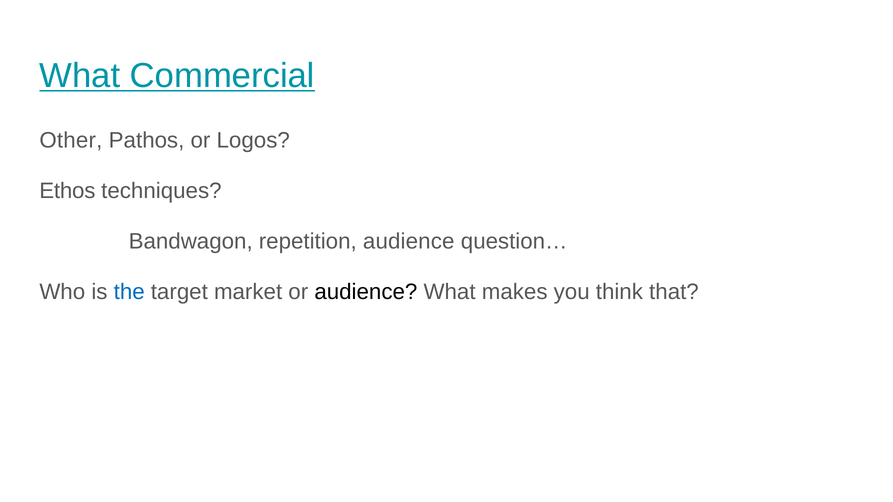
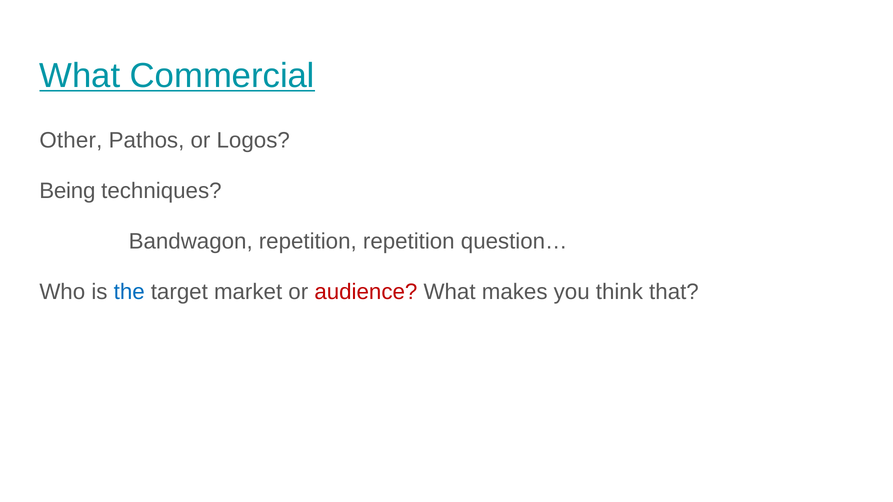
Ethos: Ethos -> Being
repetition audience: audience -> repetition
audience at (366, 292) colour: black -> red
